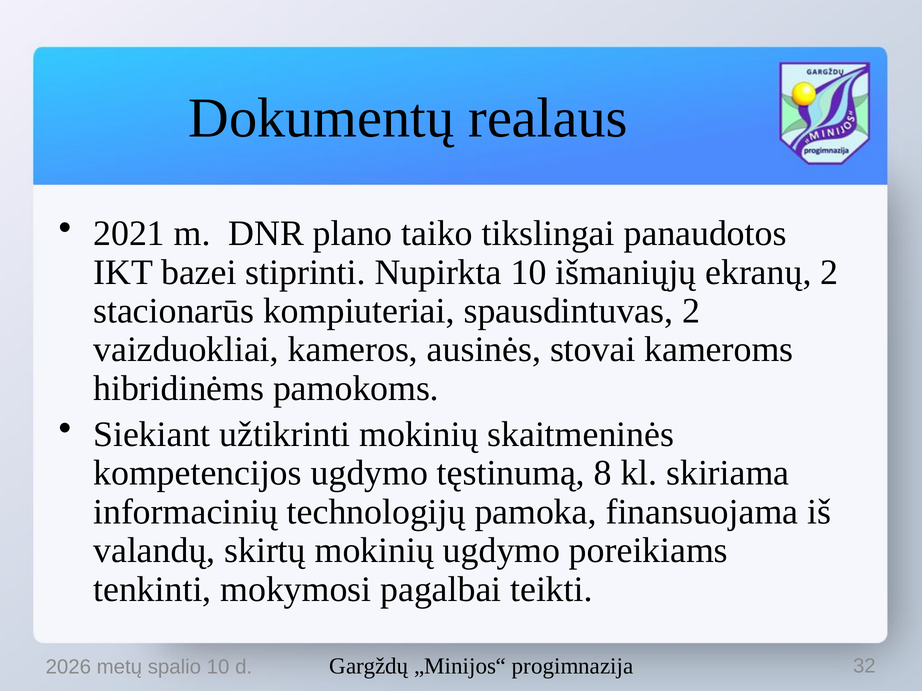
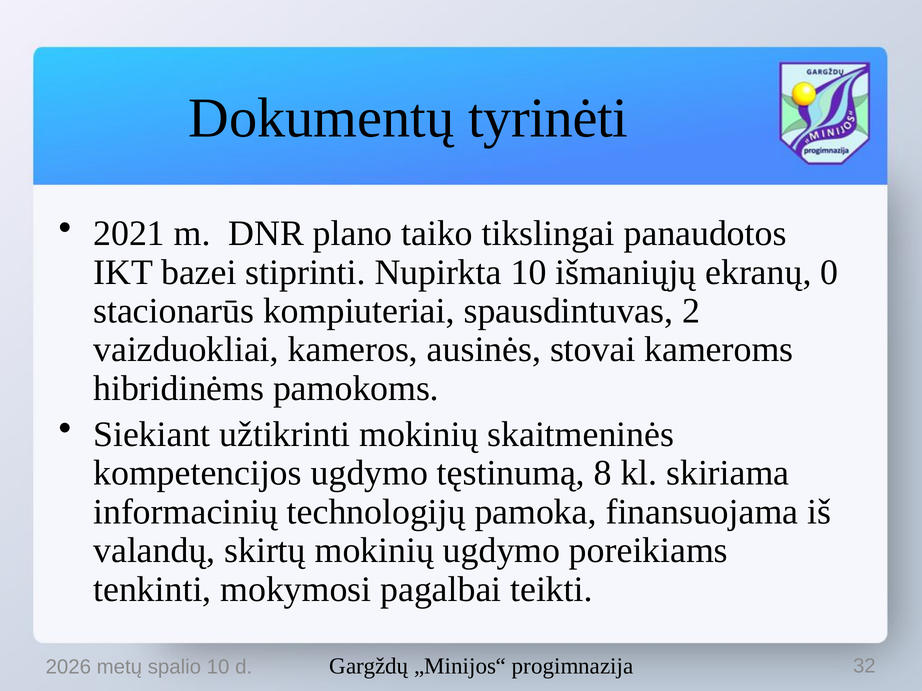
realaus: realaus -> tyrinėti
ekranų 2: 2 -> 0
